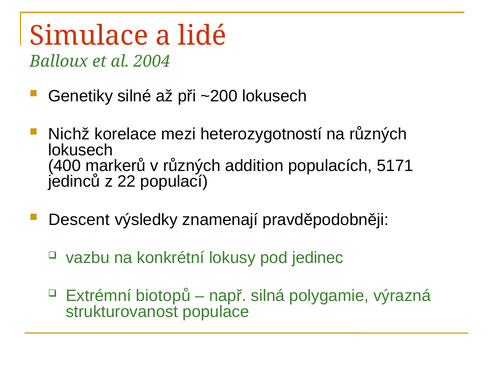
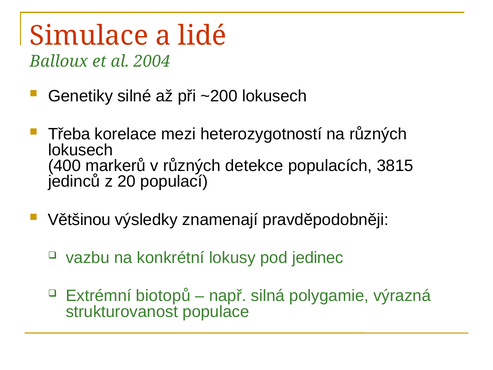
Nichž: Nichž -> Třeba
addition: addition -> detekce
5171: 5171 -> 3815
22: 22 -> 20
Descent: Descent -> Většinou
